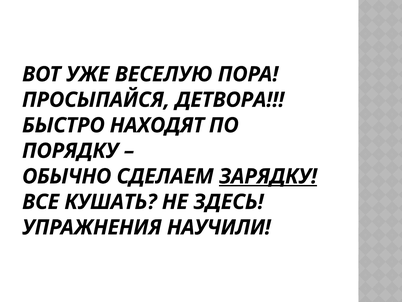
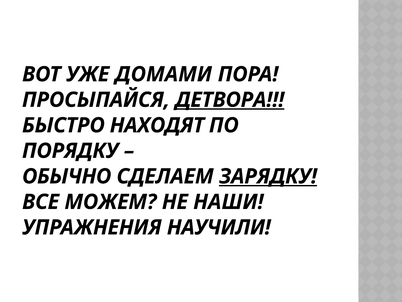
ВЕСЕЛУЮ: ВЕСЕЛУЮ -> ДОМАМИ
ДЕТВОРА underline: none -> present
КУШАТЬ: КУШАТЬ -> МОЖЕМ
ЗДЕСЬ: ЗДЕСЬ -> НАШИ
